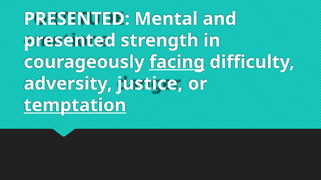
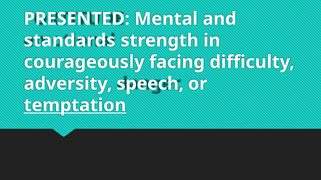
presented at (70, 41): presented -> standards
facing underline: present -> none
justice: justice -> speech
